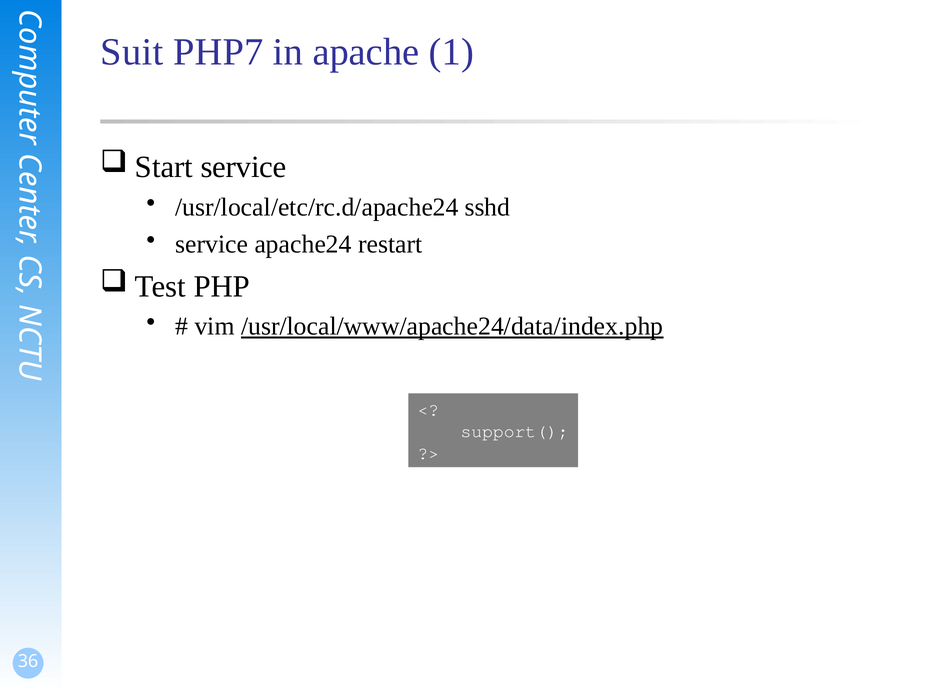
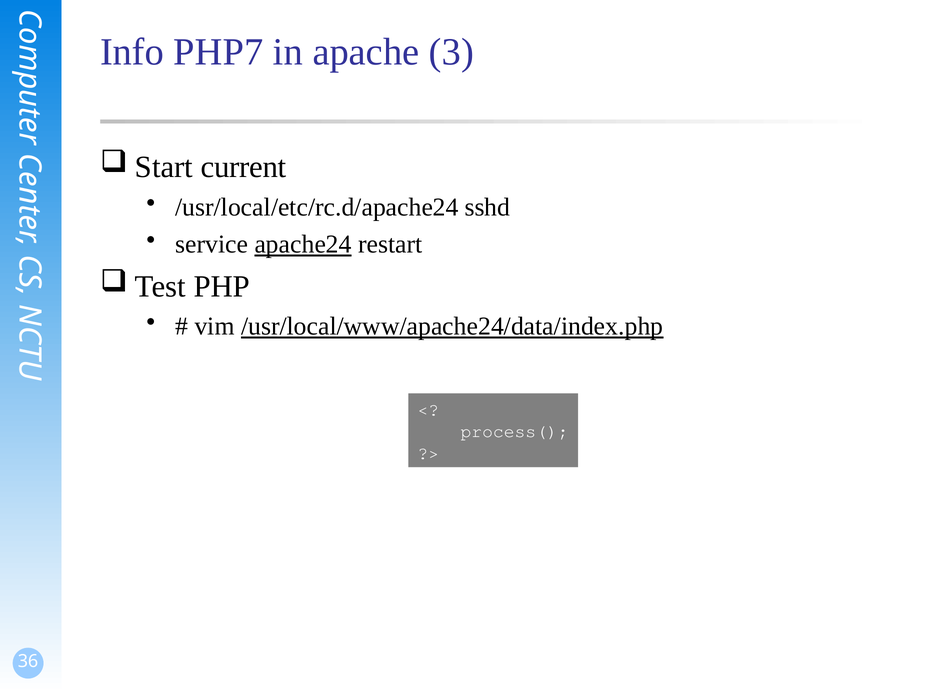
Suit: Suit -> Info
1: 1 -> 3
service at (244, 167): service -> current
apache24 underline: none -> present
support(: support( -> process(
